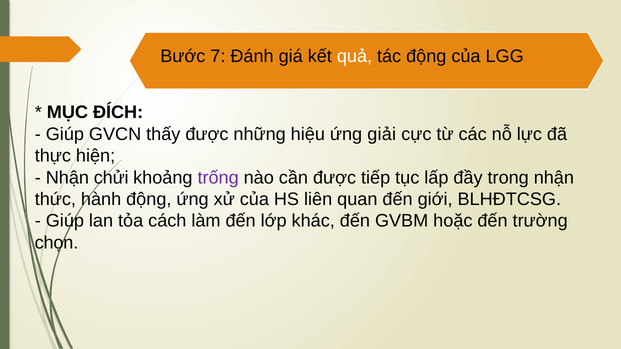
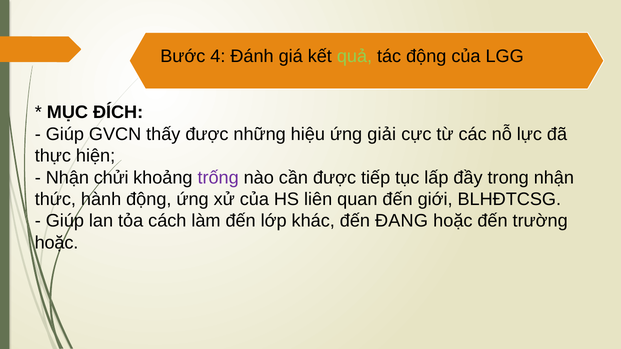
7: 7 -> 4
quả colour: white -> light green
GVBM: GVBM -> ĐANG
chọn at (56, 243): chọn -> hoặc
